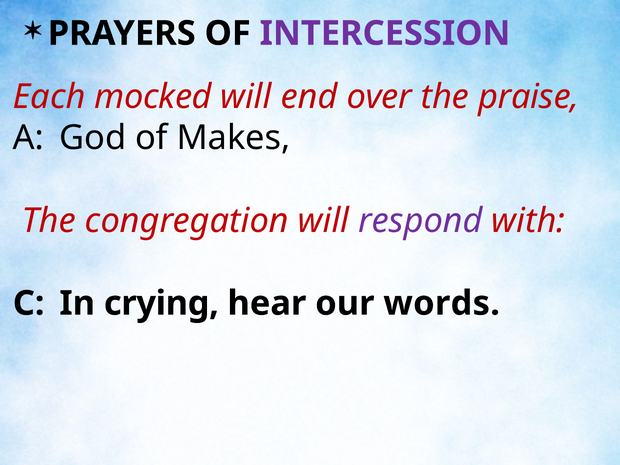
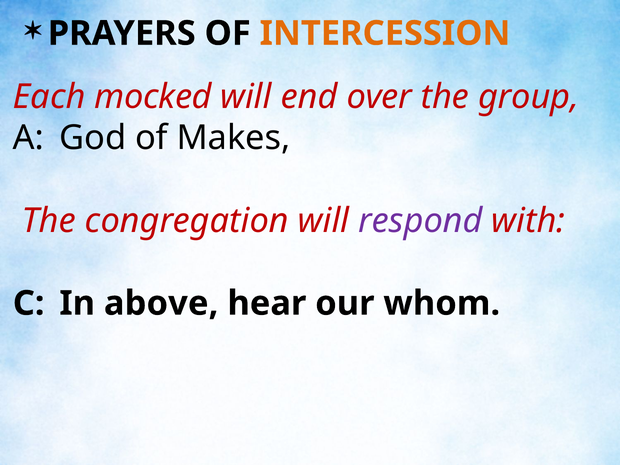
INTERCESSION colour: purple -> orange
praise: praise -> group
crying: crying -> above
words: words -> whom
